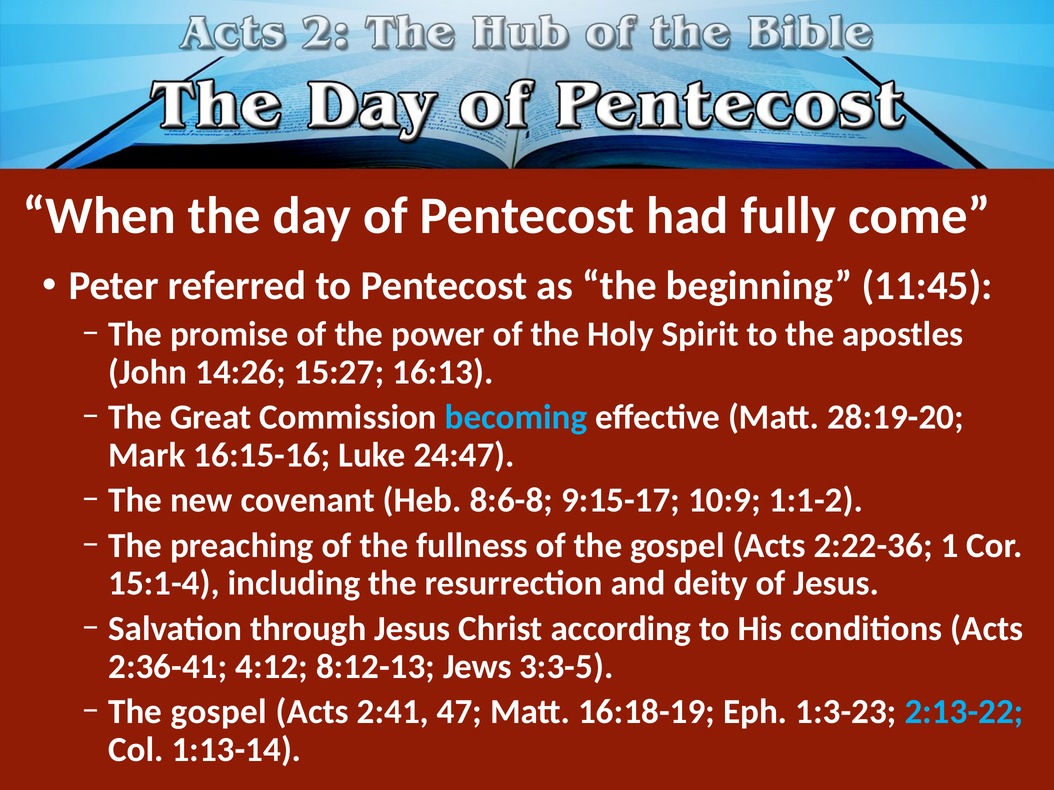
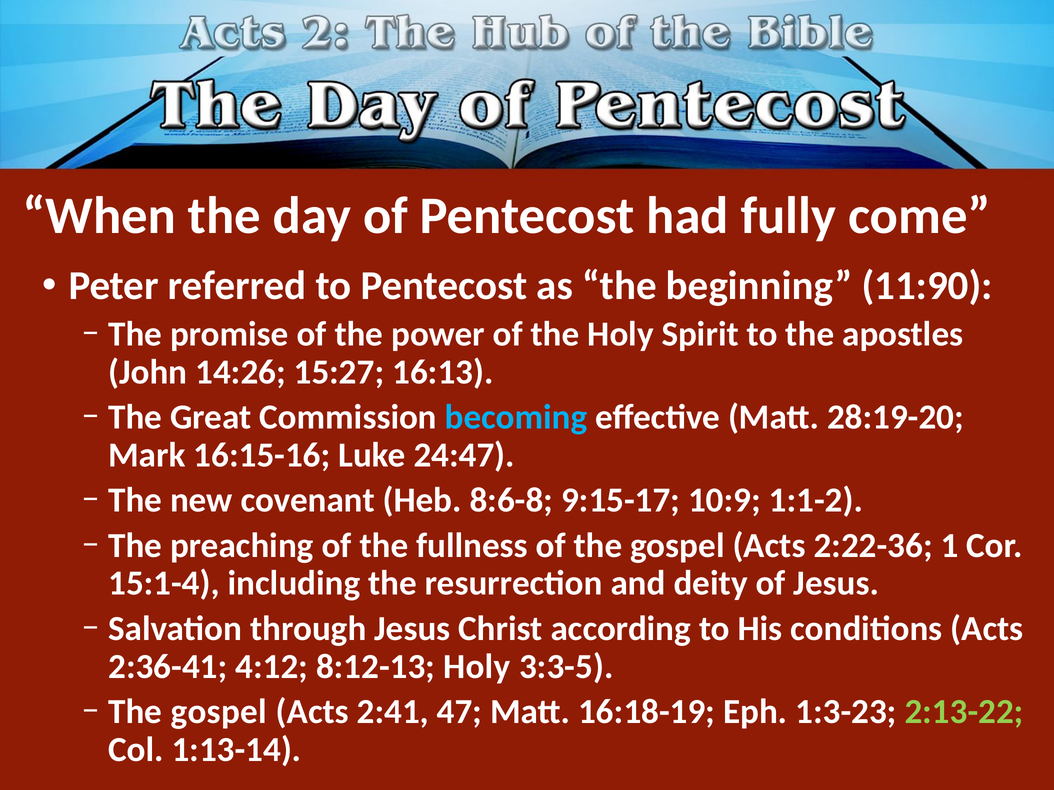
11:45: 11:45 -> 11:90
8:12-13 Jews: Jews -> Holy
2:13-22 colour: light blue -> light green
